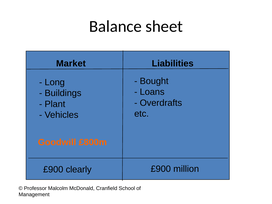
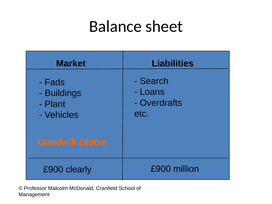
Bought: Bought -> Search
Long: Long -> Fads
